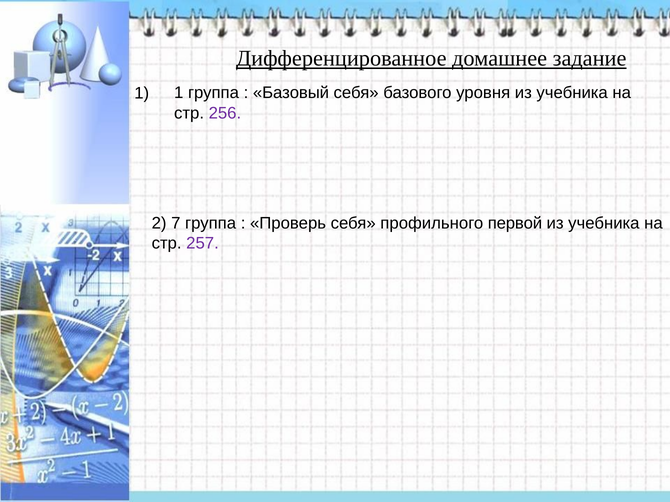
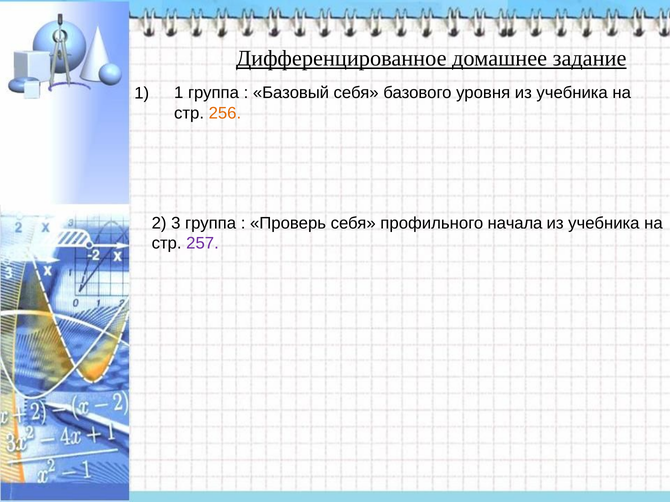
256 colour: purple -> orange
7: 7 -> 3
первой: первой -> начала
